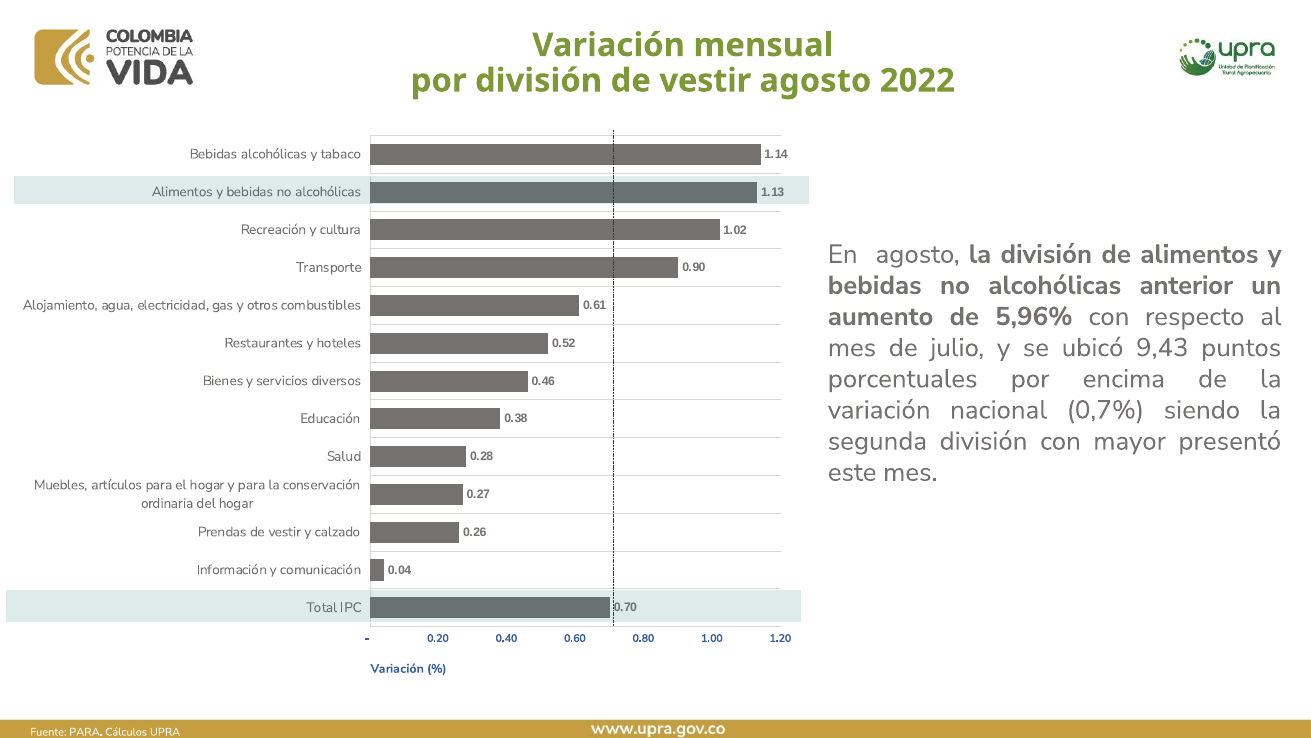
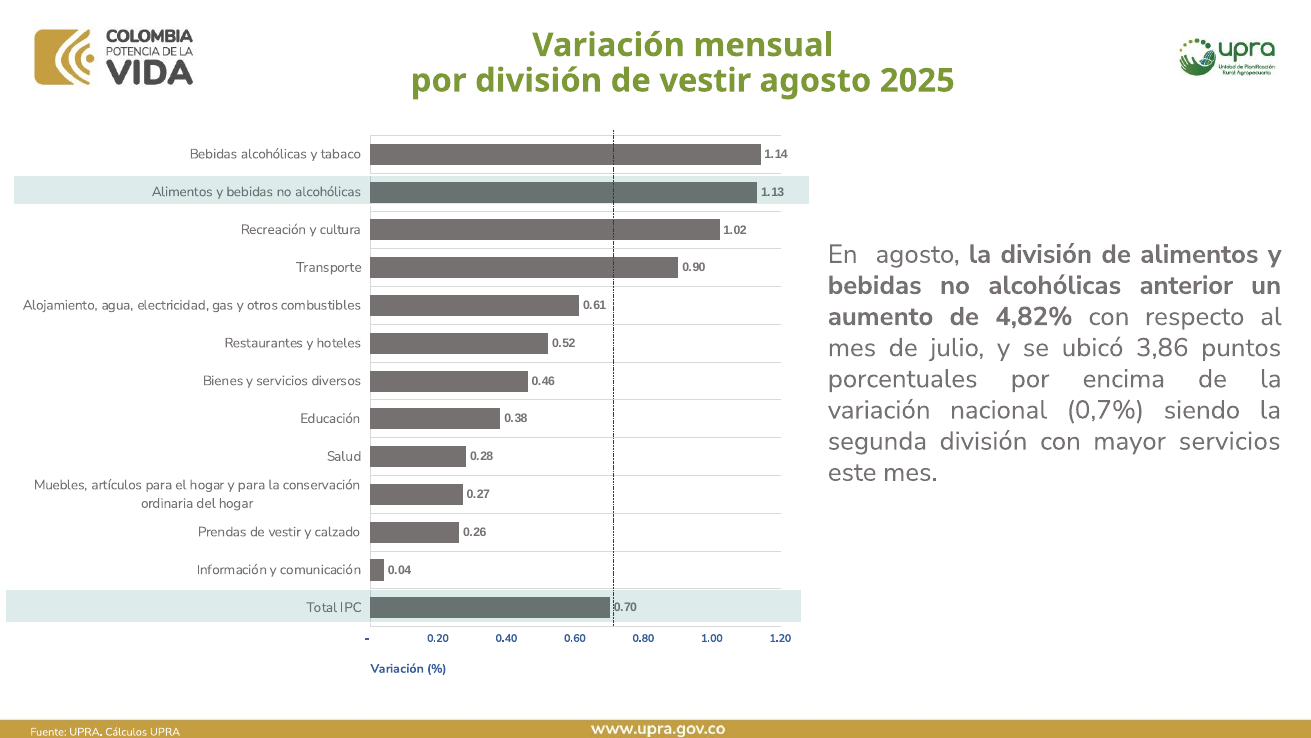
2022: 2022 -> 2025
5,96%: 5,96% -> 4,82%
9,43: 9,43 -> 3,86
mayor presentó: presentó -> servicios
Fuente PARA: PARA -> UPRA
